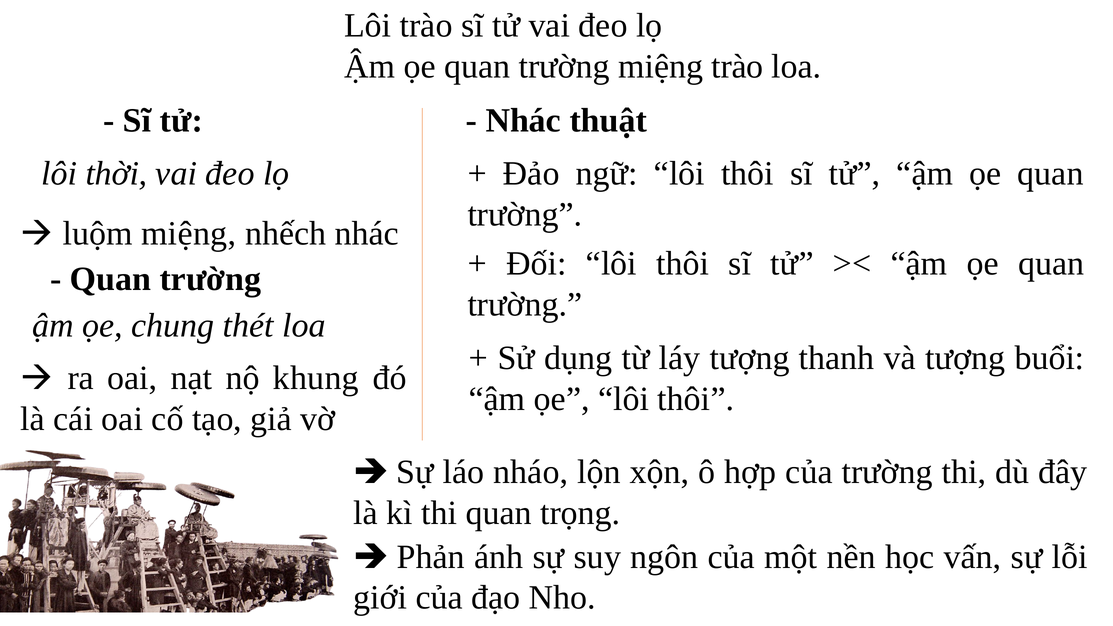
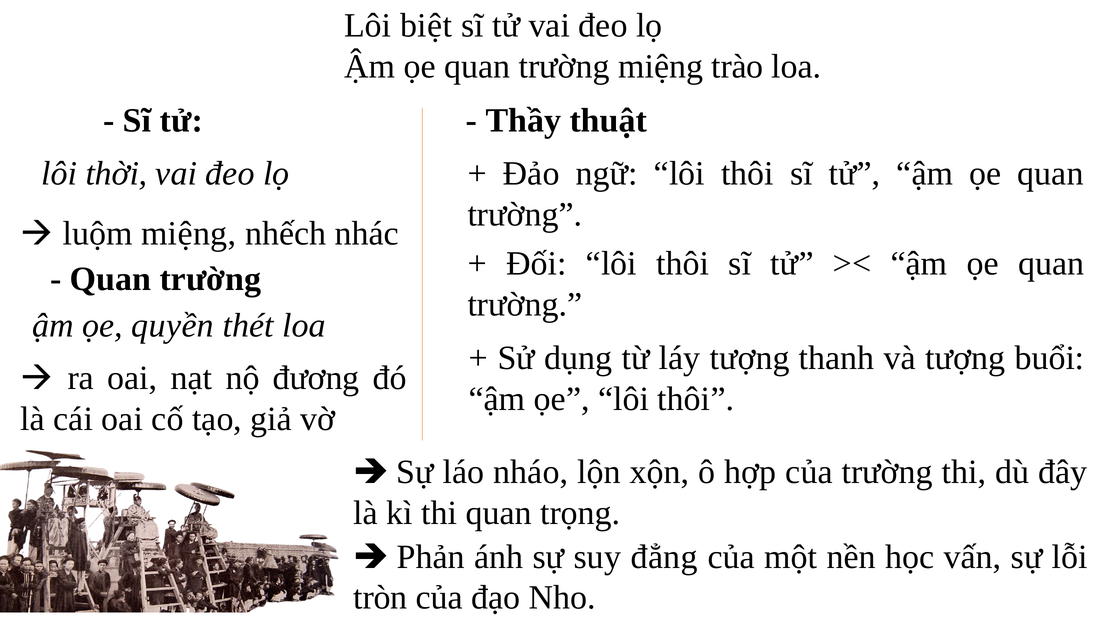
Lôi trào: trào -> biệt
Nhác at (523, 120): Nhác -> Thầy
chung: chung -> quyền
khung: khung -> đương
ngôn: ngôn -> đẳng
giới: giới -> tròn
